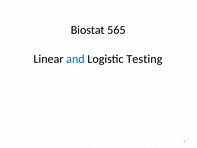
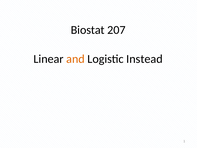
565: 565 -> 207
and colour: blue -> orange
Testing: Testing -> Instead
